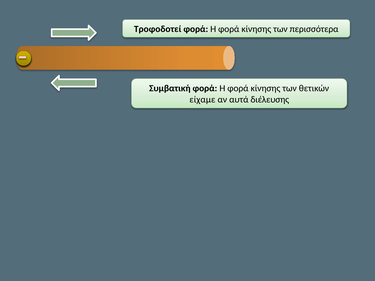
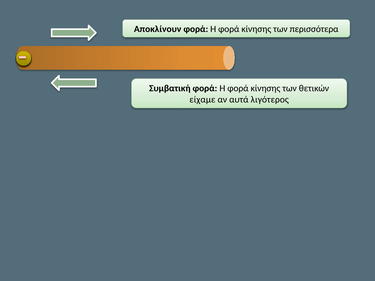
Τροφοδοτεί: Τροφοδοτεί -> Αποκλίνουν
διέλευσης: διέλευσης -> λιγότερος
